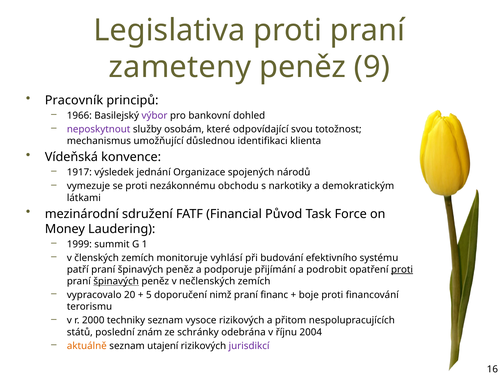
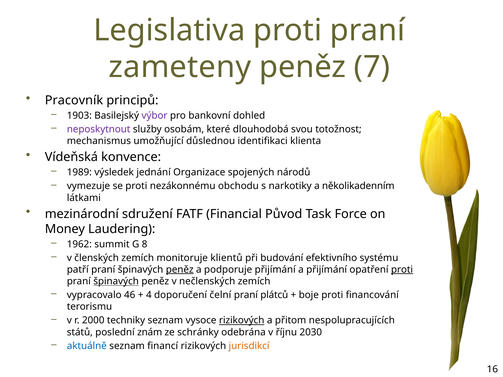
9: 9 -> 7
1966: 1966 -> 1903
odpovídající: odpovídající -> dlouhodobá
1917: 1917 -> 1989
demokratickým: demokratickým -> několikadenním
1999: 1999 -> 1962
1: 1 -> 8
vyhlásí: vyhlásí -> klientů
peněz at (180, 270) underline: none -> present
a podrobit: podrobit -> přijímání
20: 20 -> 46
5: 5 -> 4
nimž: nimž -> čelní
financ: financ -> plátců
rizikových at (242, 321) underline: none -> present
2004: 2004 -> 2030
aktuálně colour: orange -> blue
utajení: utajení -> financí
jurisdikcí colour: purple -> orange
